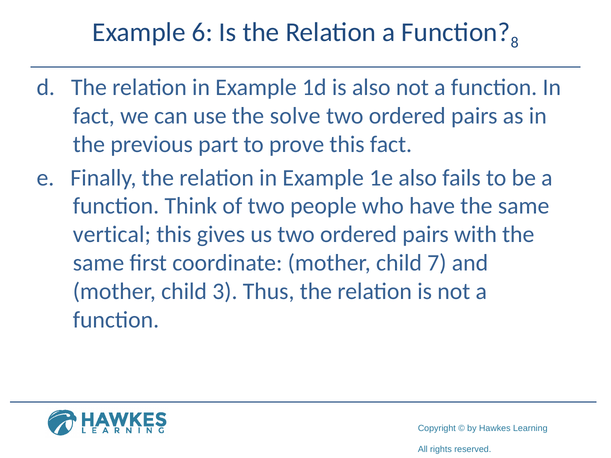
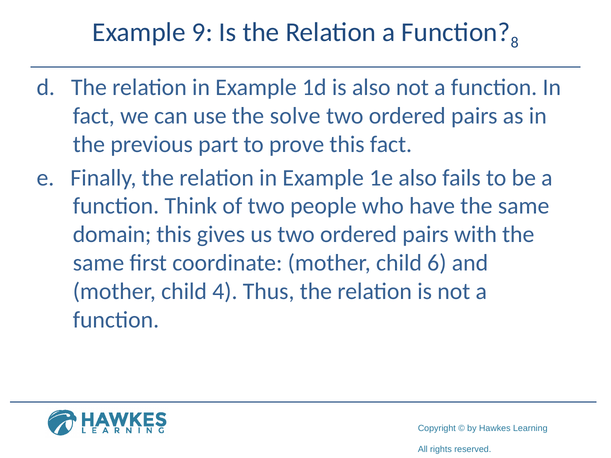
6: 6 -> 9
vertical: vertical -> domain
7: 7 -> 6
3: 3 -> 4
